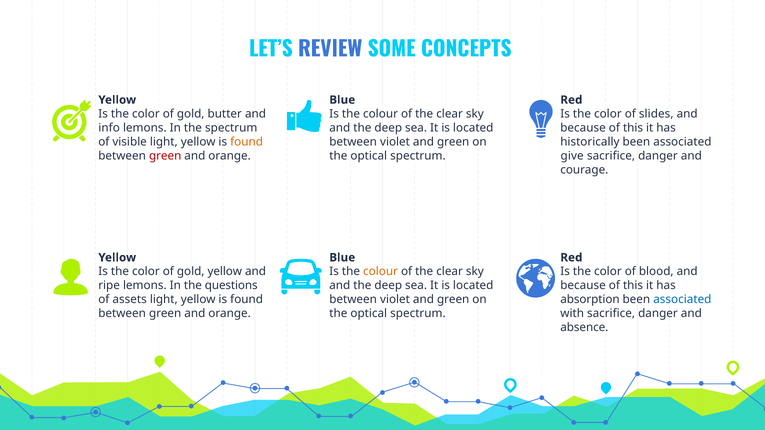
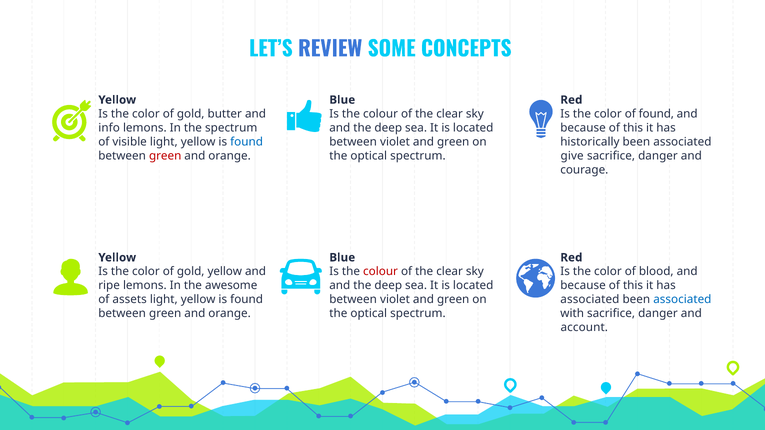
of slides: slides -> found
found at (247, 142) colour: orange -> blue
colour at (381, 272) colour: orange -> red
questions: questions -> awesome
absorption at (590, 300): absorption -> associated
absence: absence -> account
